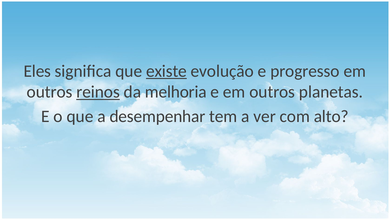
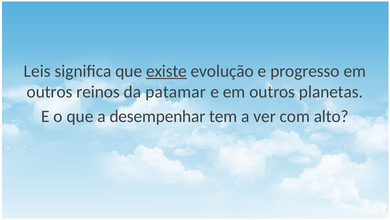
Eles: Eles -> Leis
reinos underline: present -> none
melhoria: melhoria -> patamar
